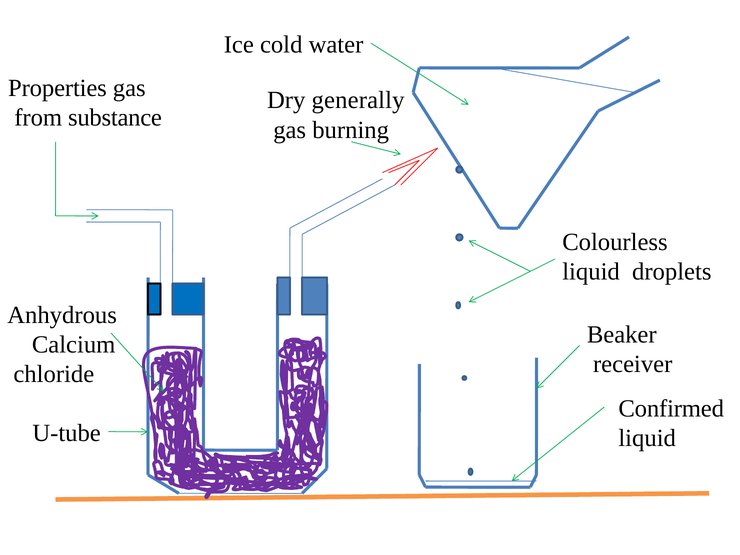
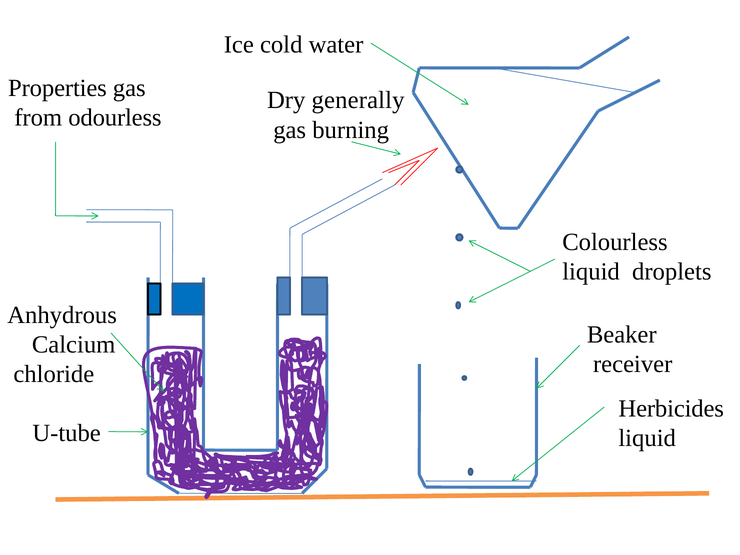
substance: substance -> odourless
Confirmed: Confirmed -> Herbicides
